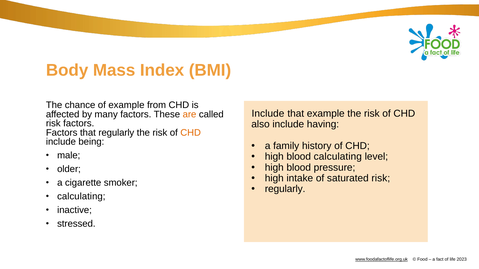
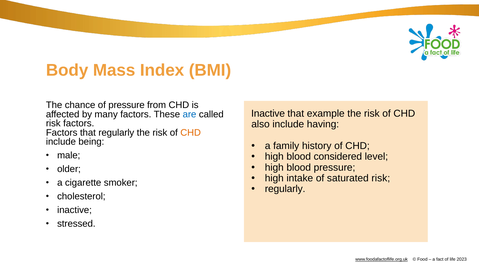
of example: example -> pressure
Include at (268, 114): Include -> Inactive
are colour: orange -> blue
blood calculating: calculating -> considered
calculating at (81, 197): calculating -> cholesterol
